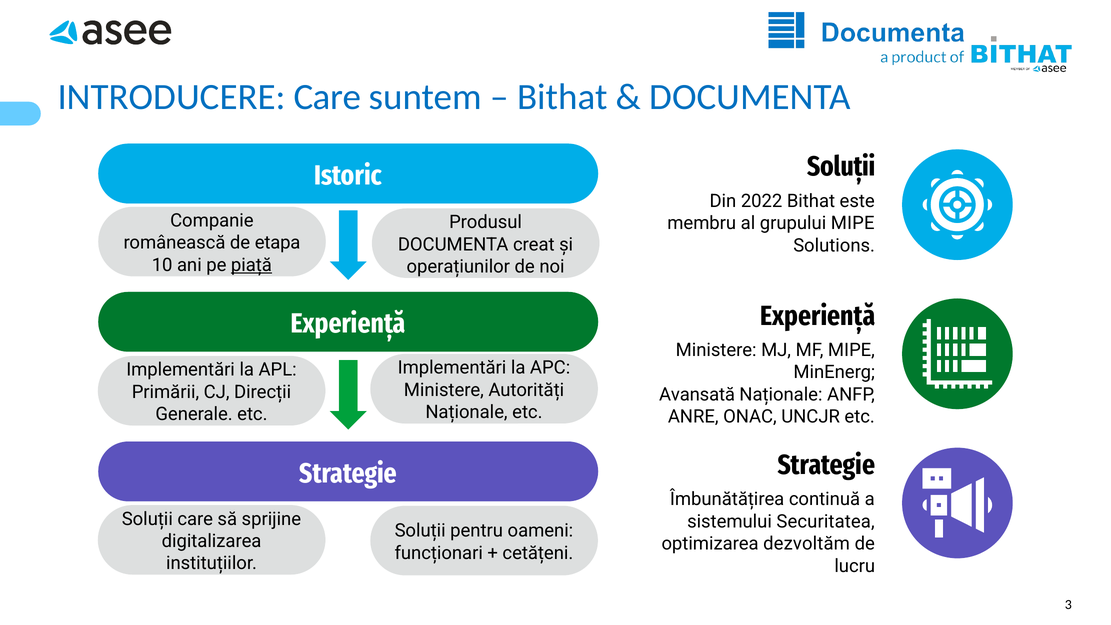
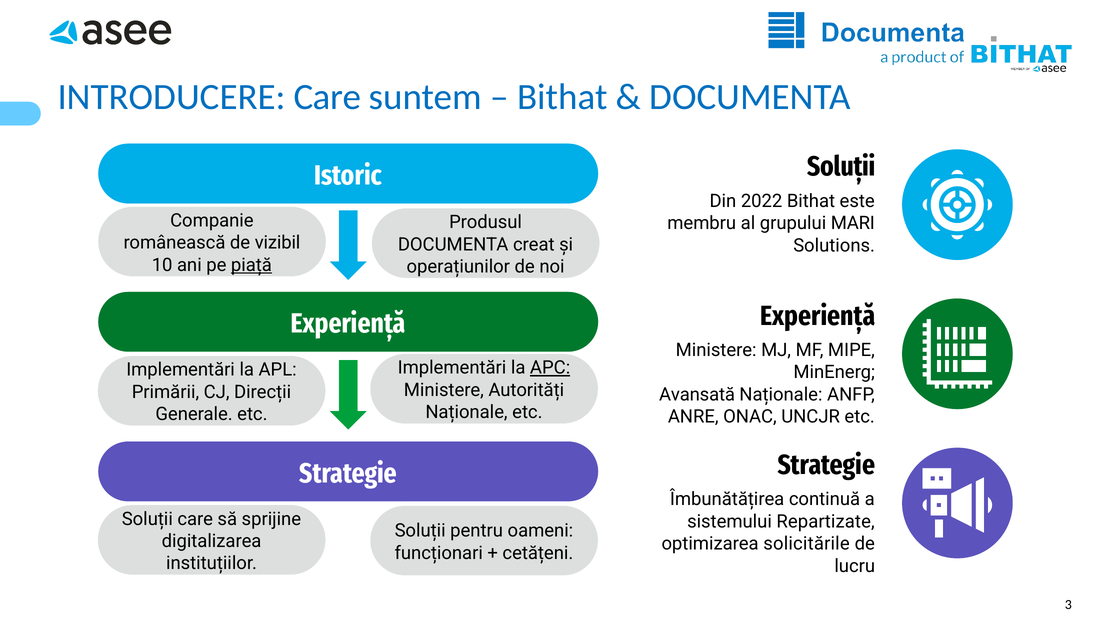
grupului MIPE: MIPE -> MARI
etapa: etapa -> vizibil
APC underline: none -> present
Securitatea: Securitatea -> Repartizate
dezvoltăm: dezvoltăm -> solicitările
